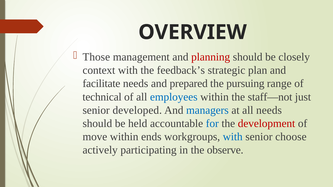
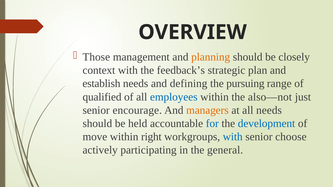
planning colour: red -> orange
facilitate: facilitate -> establish
prepared: prepared -> defining
technical: technical -> qualified
staff—not: staff—not -> also—not
developed: developed -> encourage
managers colour: blue -> orange
development colour: red -> blue
ends: ends -> right
observe: observe -> general
